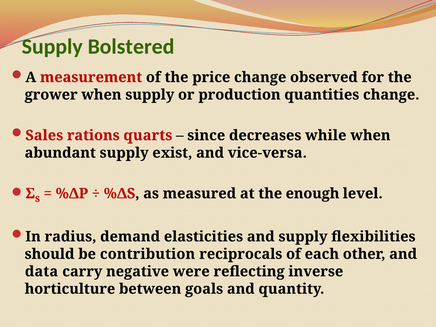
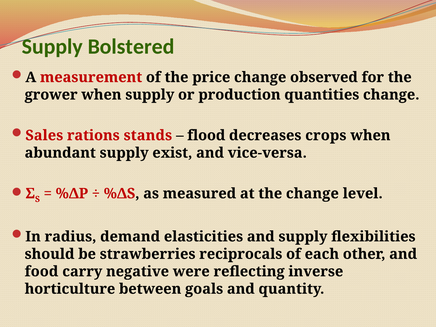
quarts: quarts -> stands
since: since -> flood
while: while -> crops
the enough: enough -> change
contribution: contribution -> strawberries
data: data -> food
